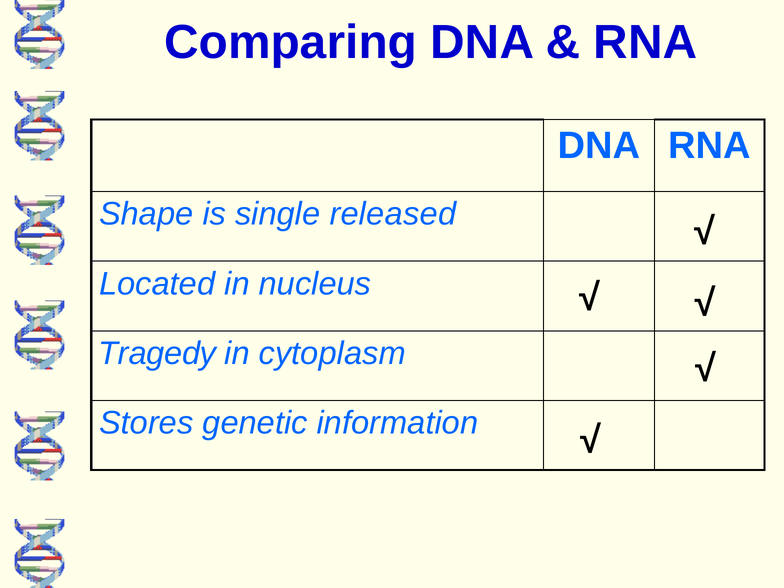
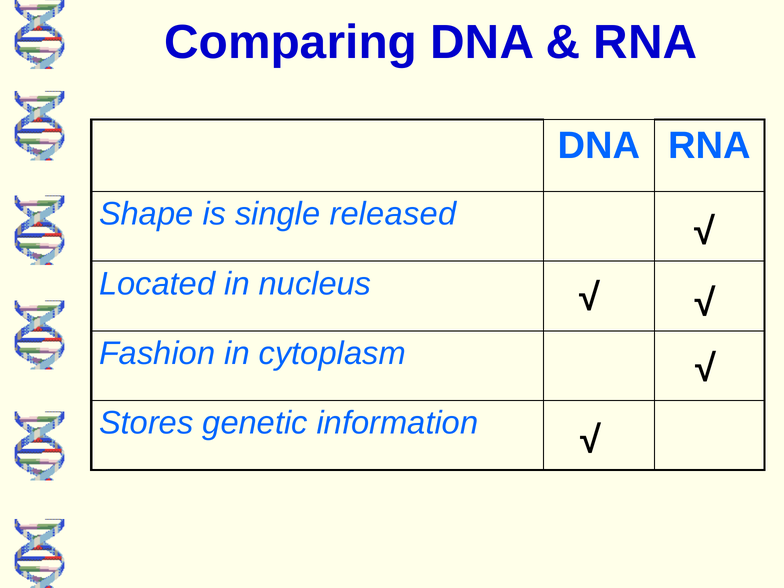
Tragedy: Tragedy -> Fashion
